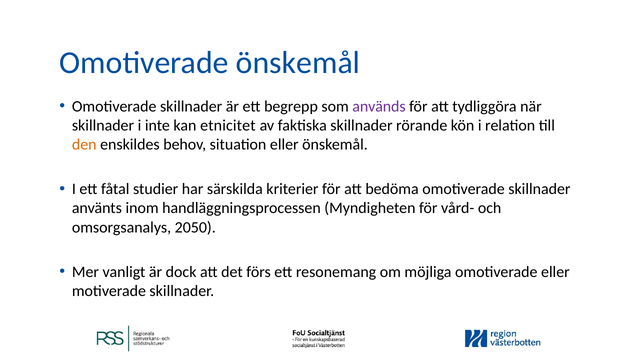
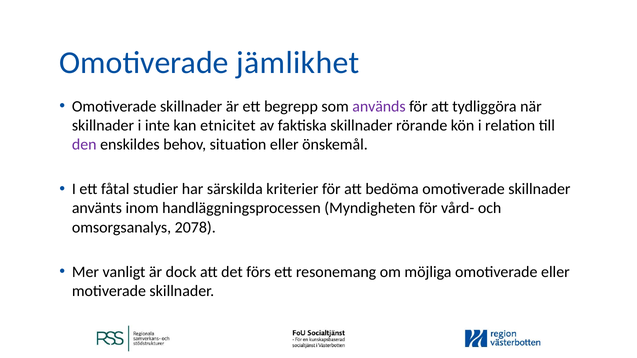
Omotiverade önskemål: önskemål -> jämlikhet
den colour: orange -> purple
2050: 2050 -> 2078
